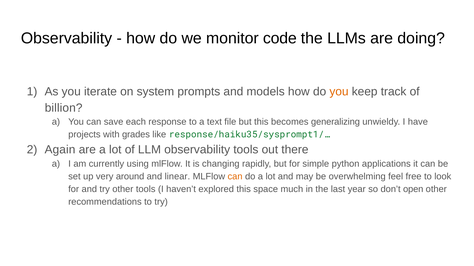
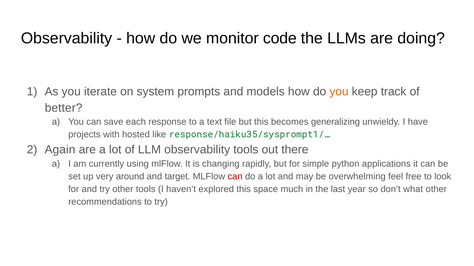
billion: billion -> better
grades: grades -> hosted
linear: linear -> target
can at (235, 177) colour: orange -> red
open: open -> what
